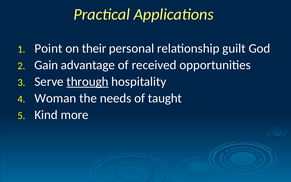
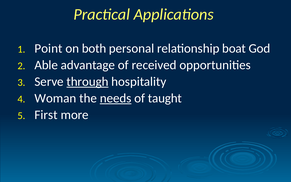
their: their -> both
guilt: guilt -> boat
Gain: Gain -> Able
needs underline: none -> present
Kind: Kind -> First
